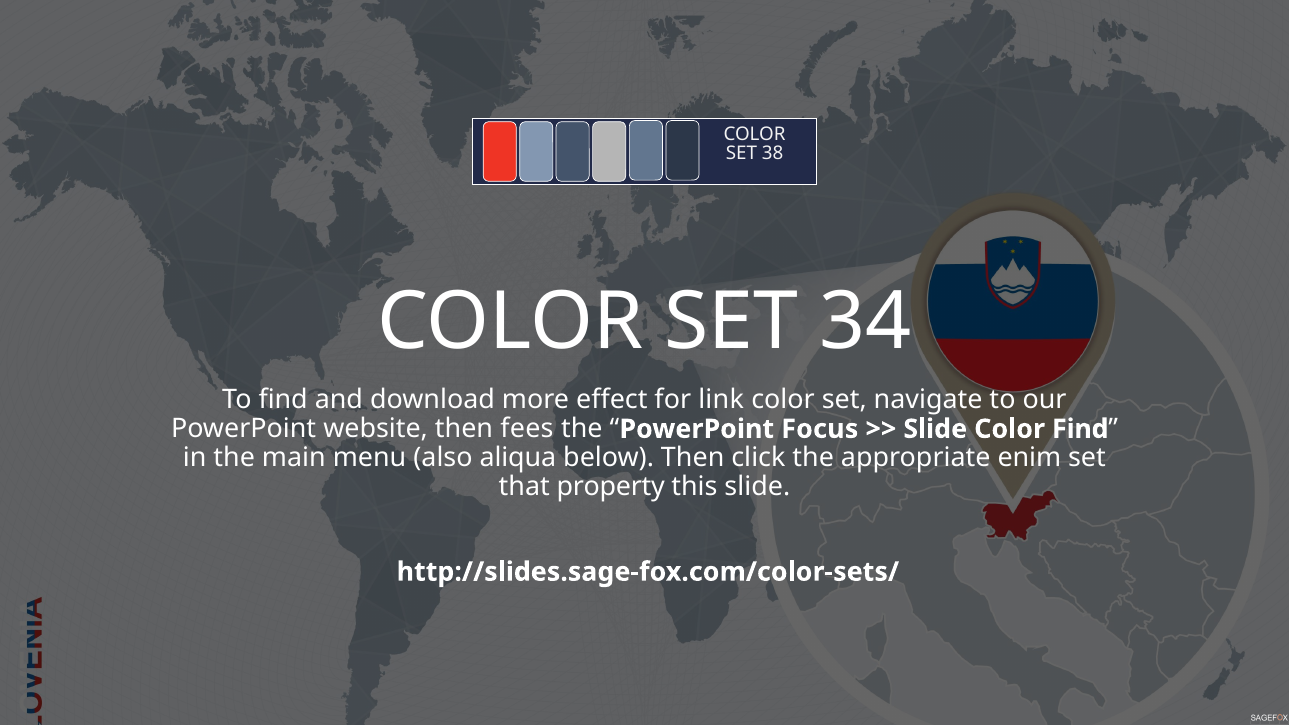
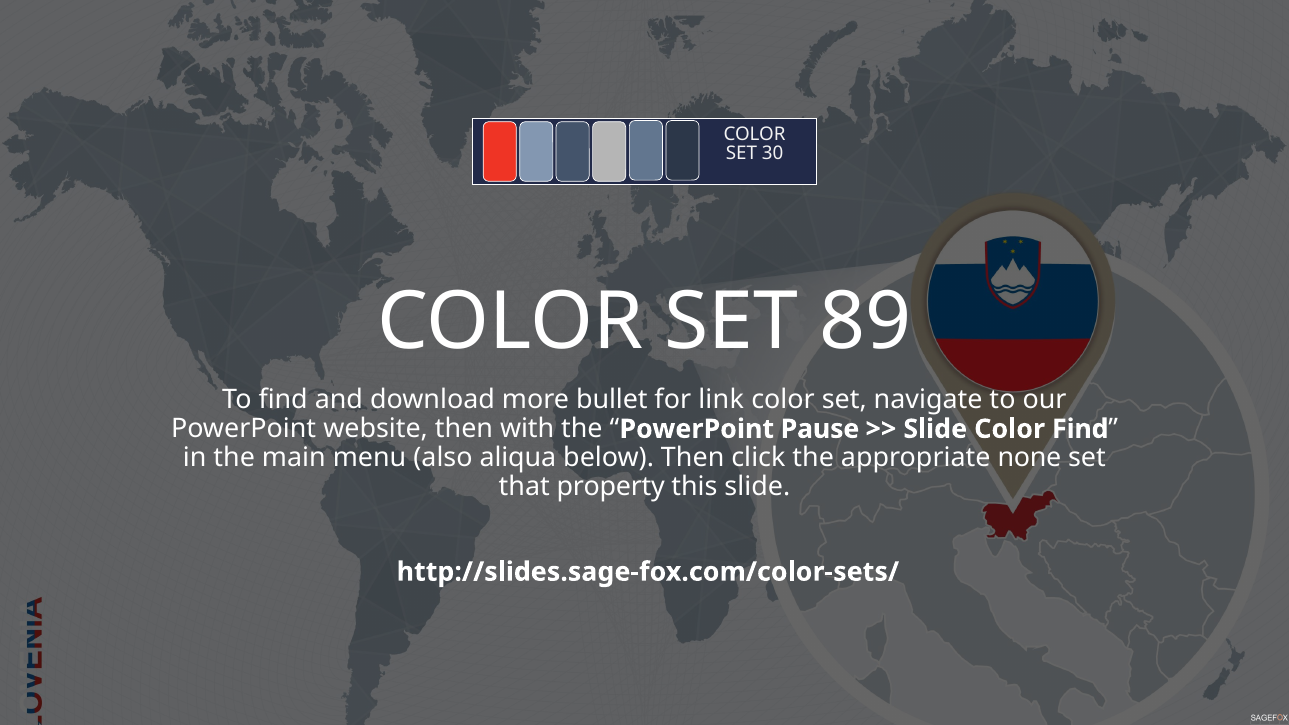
38: 38 -> 30
34: 34 -> 89
effect: effect -> bullet
fees: fees -> with
Focus: Focus -> Pause
enim: enim -> none
